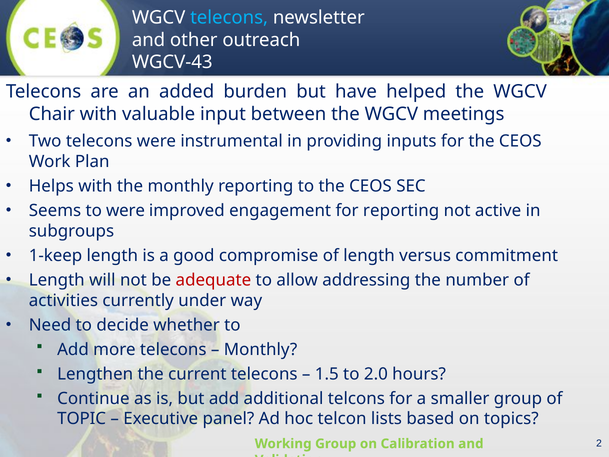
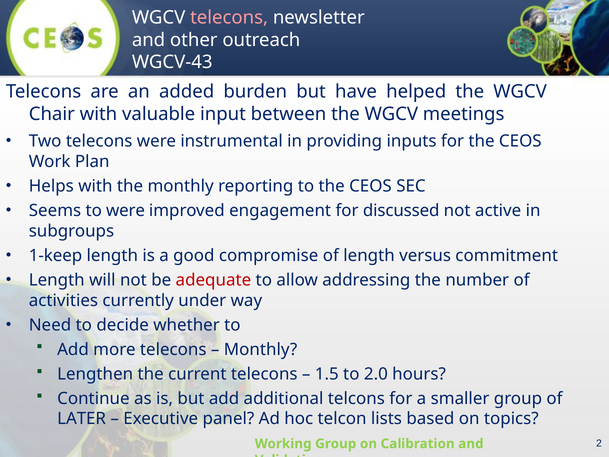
telecons at (229, 18) colour: light blue -> pink
for reporting: reporting -> discussed
TOPIC: TOPIC -> LATER
